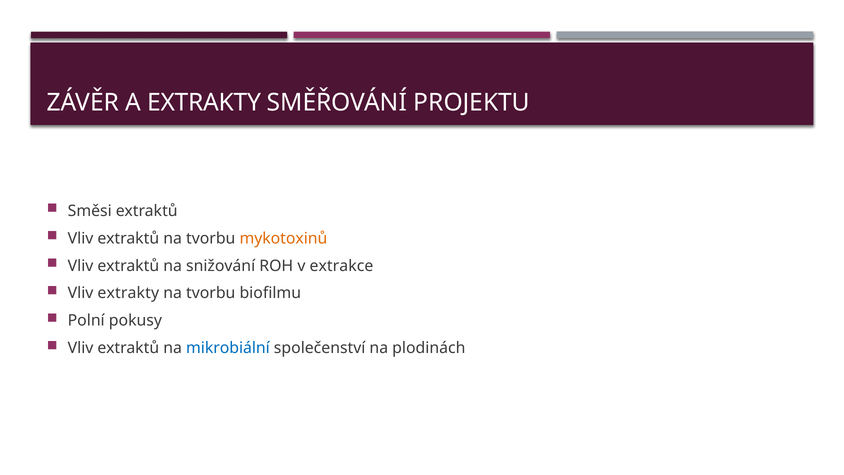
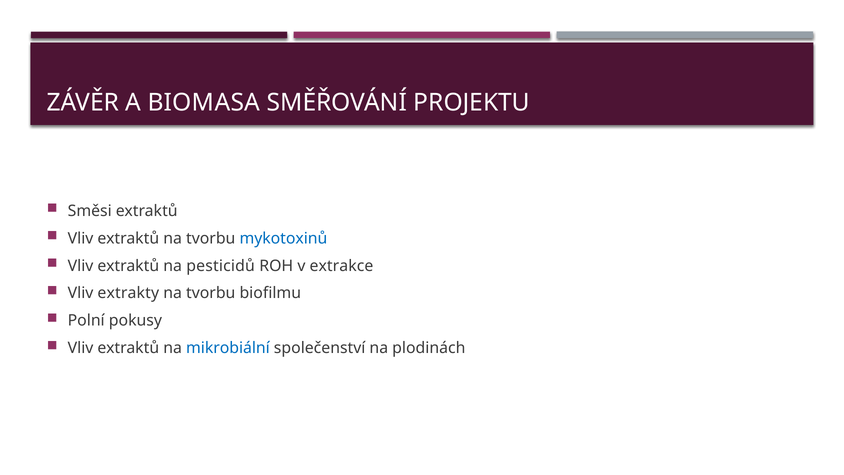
A EXTRAKTY: EXTRAKTY -> BIOMASA
mykotoxinů colour: orange -> blue
snižování: snižování -> pesticidů
